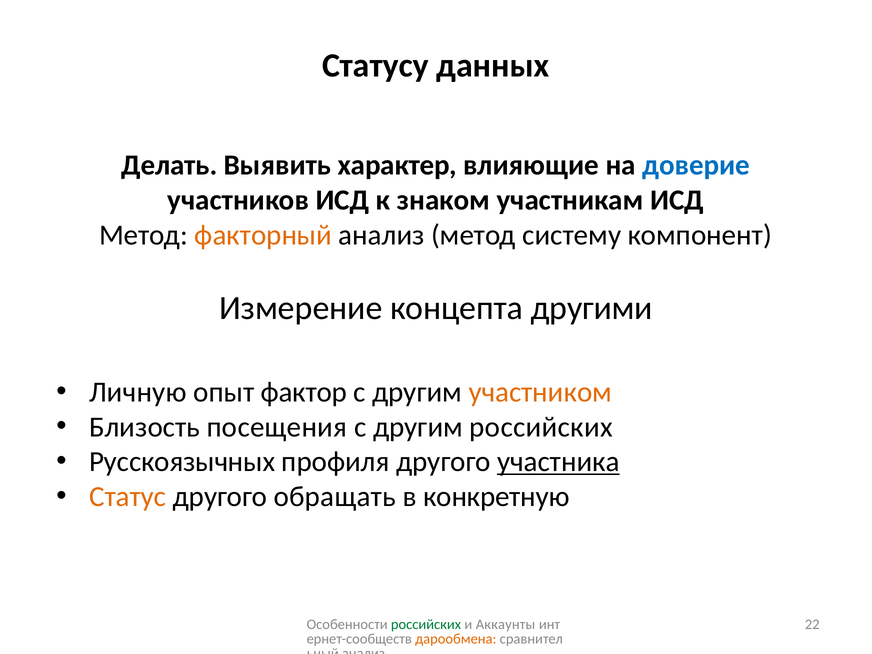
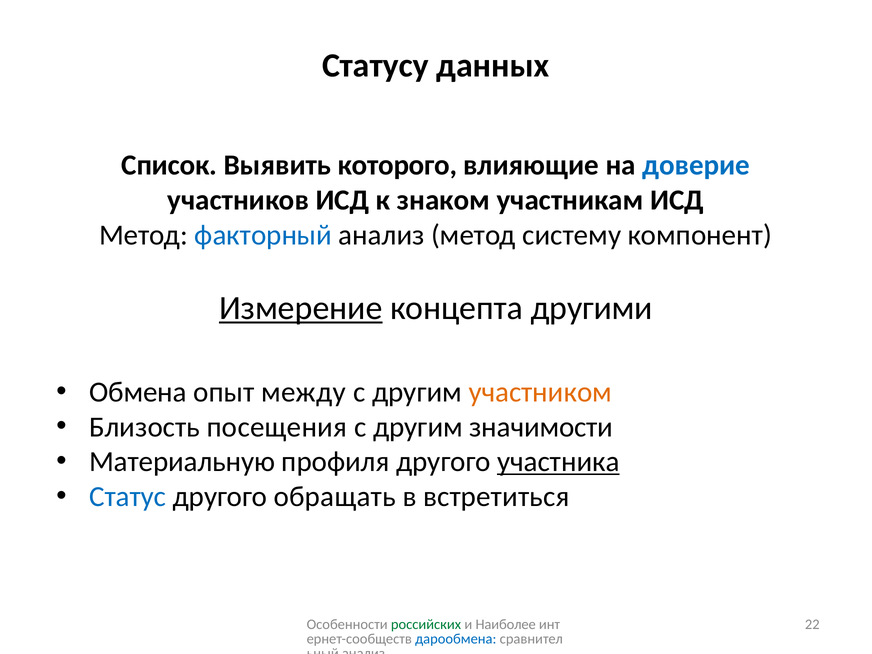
Делать: Делать -> Список
характер: характер -> которого
факторный colour: orange -> blue
Измерение underline: none -> present
Личную: Личную -> Обмена
фактор: фактор -> между
другим российских: российских -> значимости
Русскоязычных: Русскоязычных -> Материальную
Статус colour: orange -> blue
конкретную: конкретную -> встретиться
Аккаунты: Аккаунты -> Наиболее
дарообмена colour: orange -> blue
